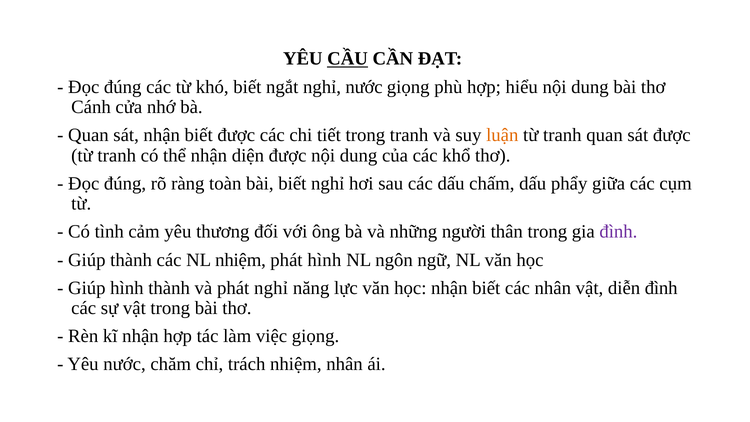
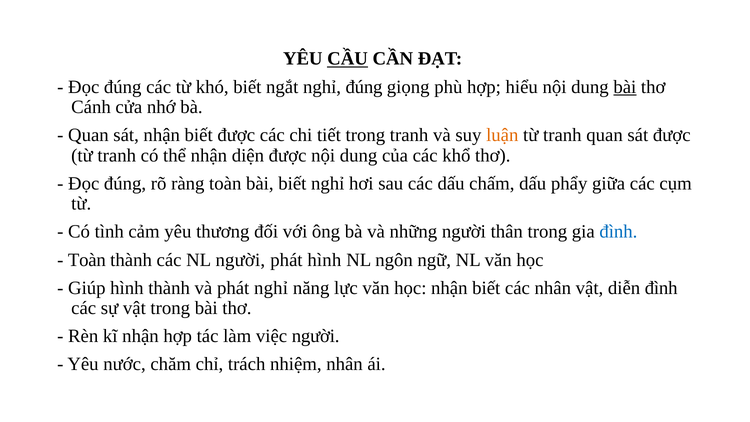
nghỉ nước: nước -> đúng
bài at (625, 87) underline: none -> present
đình at (618, 232) colour: purple -> blue
Giúp at (87, 260): Giúp -> Toàn
NL nhiệm: nhiệm -> người
việc giọng: giọng -> người
